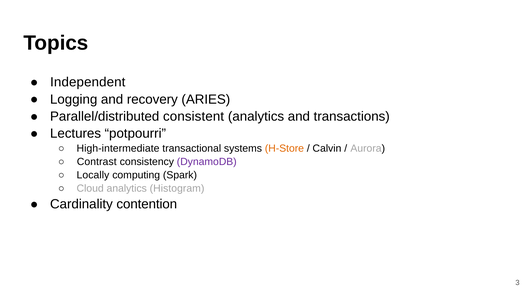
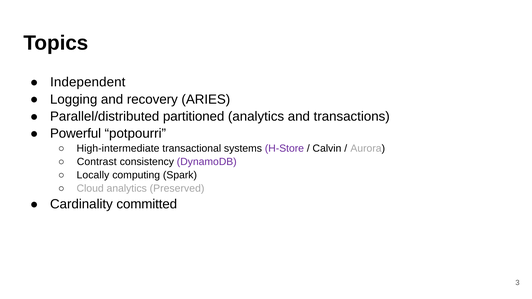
consistent: consistent -> partitioned
Lectures: Lectures -> Powerful
H-Store colour: orange -> purple
Histogram: Histogram -> Preserved
contention: contention -> committed
